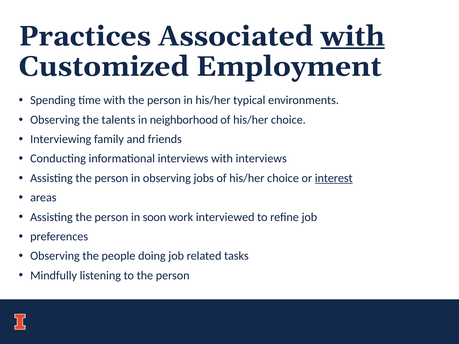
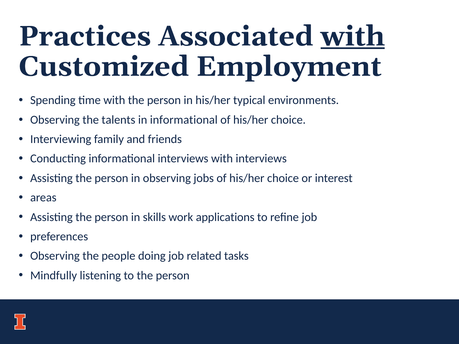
in neighborhood: neighborhood -> informational
interest underline: present -> none
soon: soon -> skills
interviewed: interviewed -> applications
